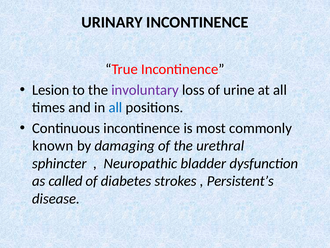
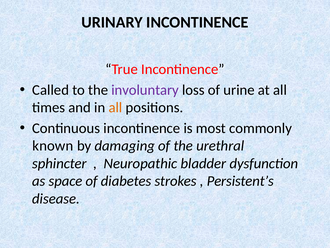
Lesion: Lesion -> Called
all at (115, 107) colour: blue -> orange
called: called -> space
